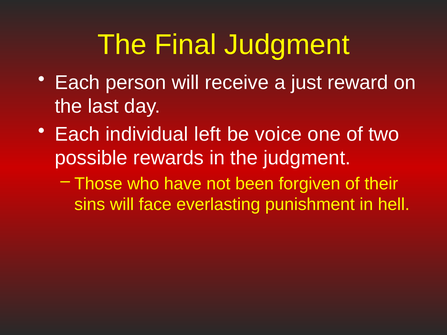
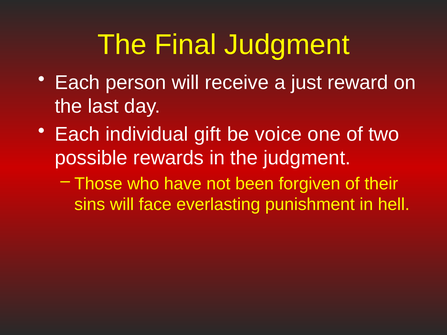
left: left -> gift
